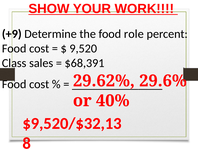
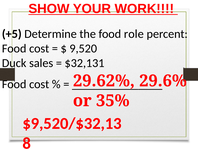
+9: +9 -> +5
Class: Class -> Duck
$68,391: $68,391 -> $32,131
40%: 40% -> 35%
